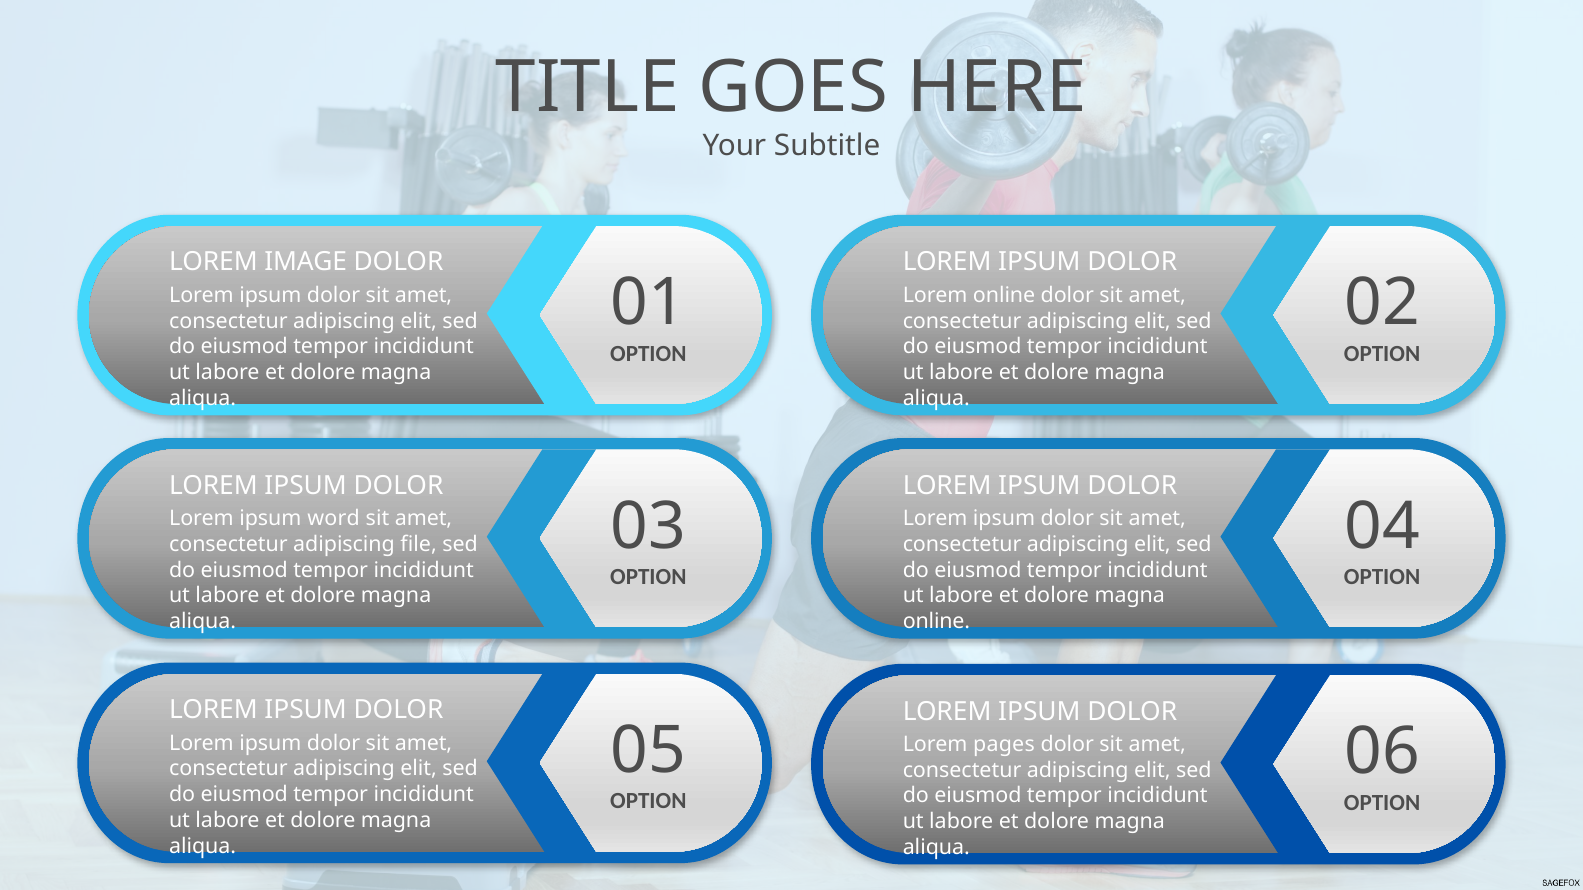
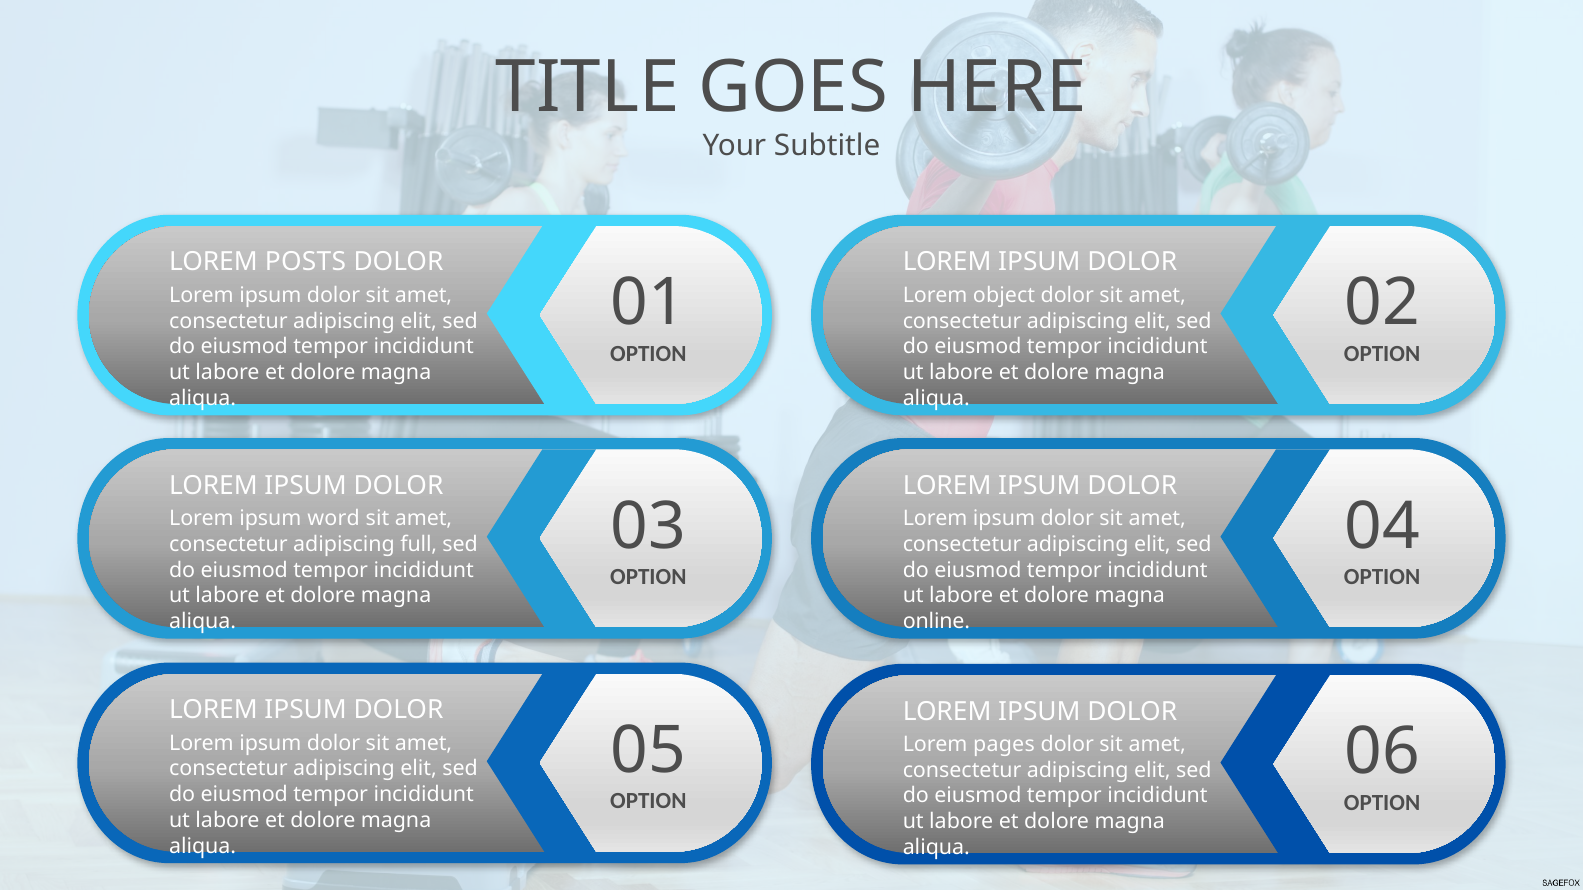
IMAGE: IMAGE -> POSTS
Lorem online: online -> object
file: file -> full
